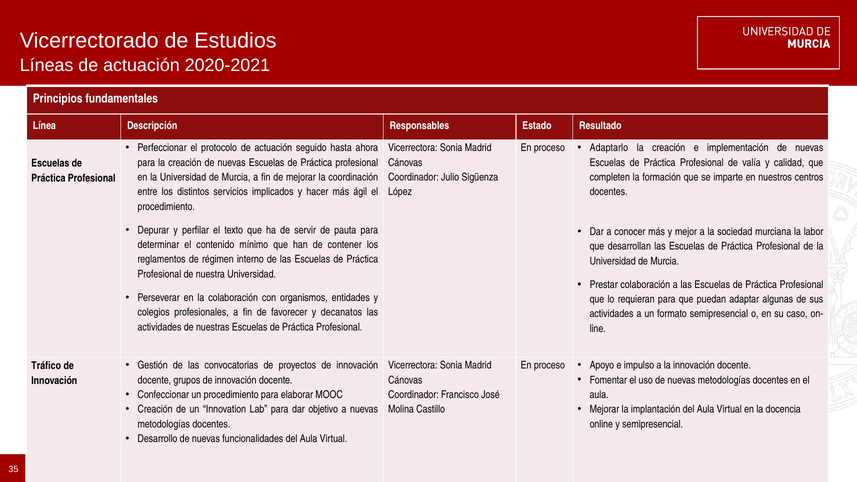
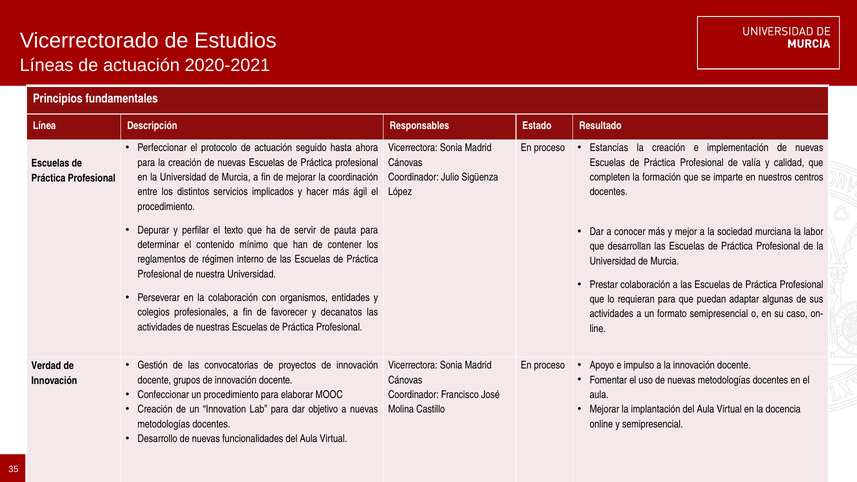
Adaptarlo: Adaptarlo -> Estancias
Tráfico: Tráfico -> Verdad
